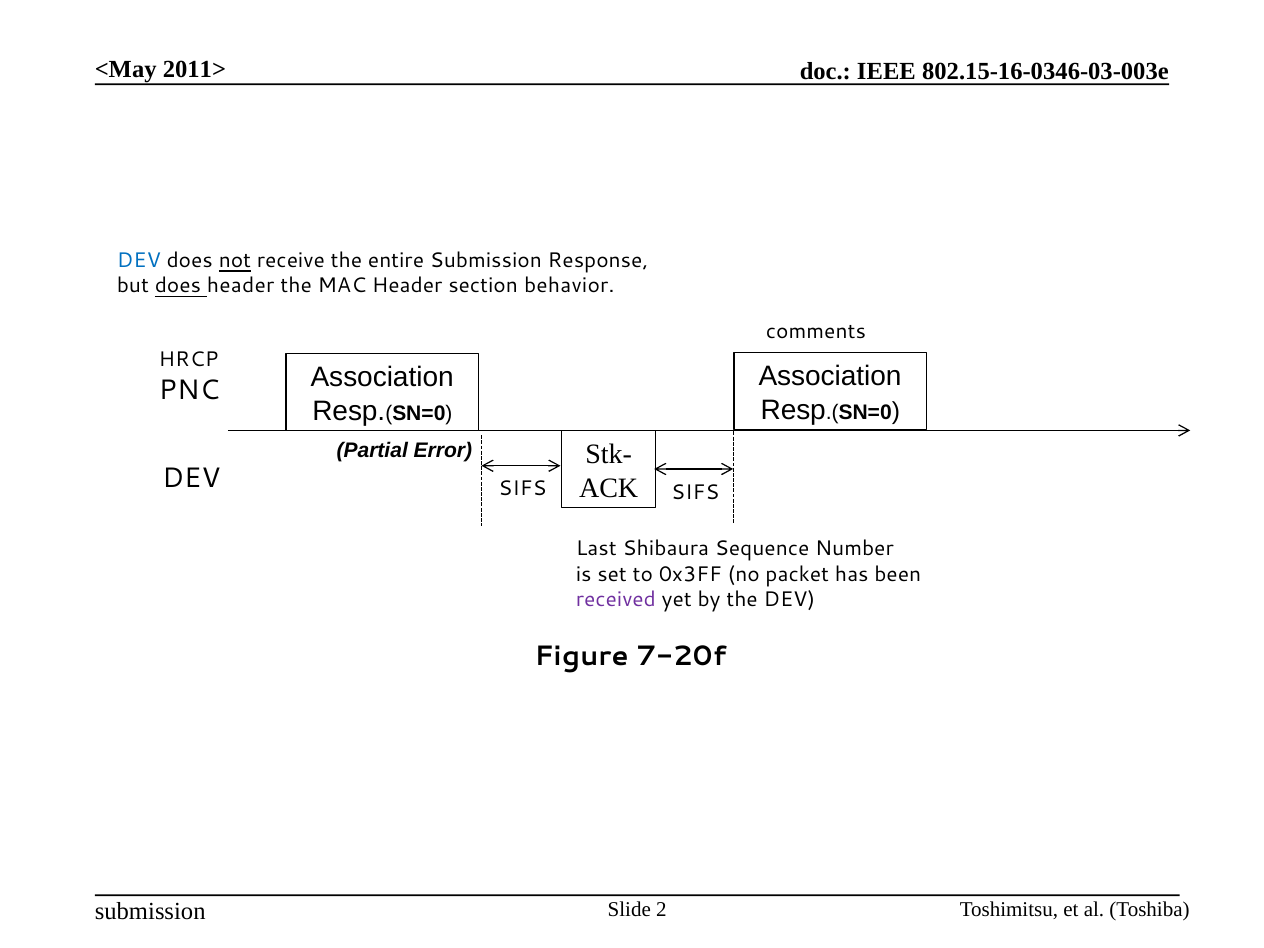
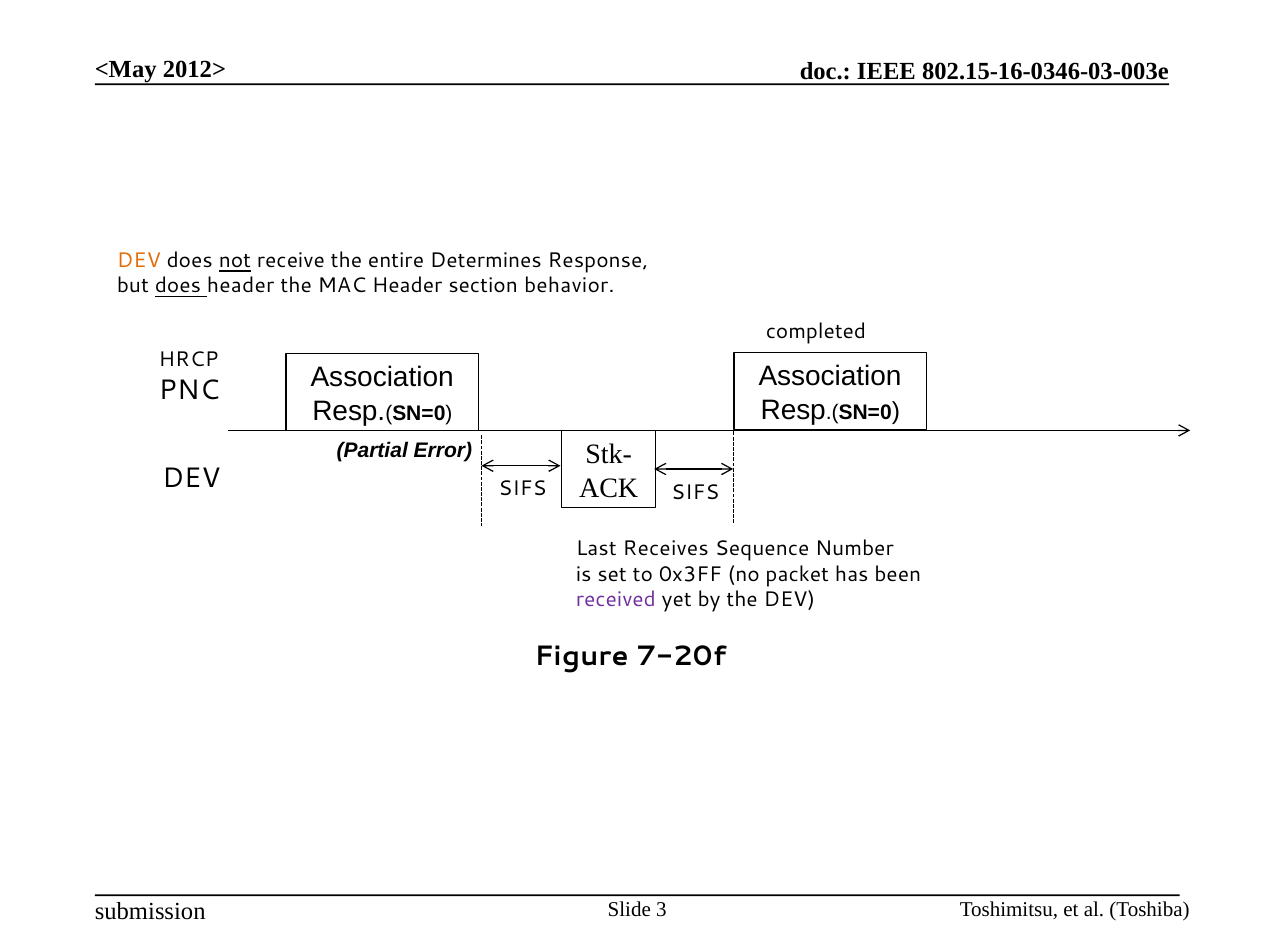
2011>: 2011> -> 2012>
DEV at (139, 260) colour: blue -> orange
entire Submission: Submission -> Determines
comments: comments -> completed
Shibaura: Shibaura -> Receives
2: 2 -> 3
